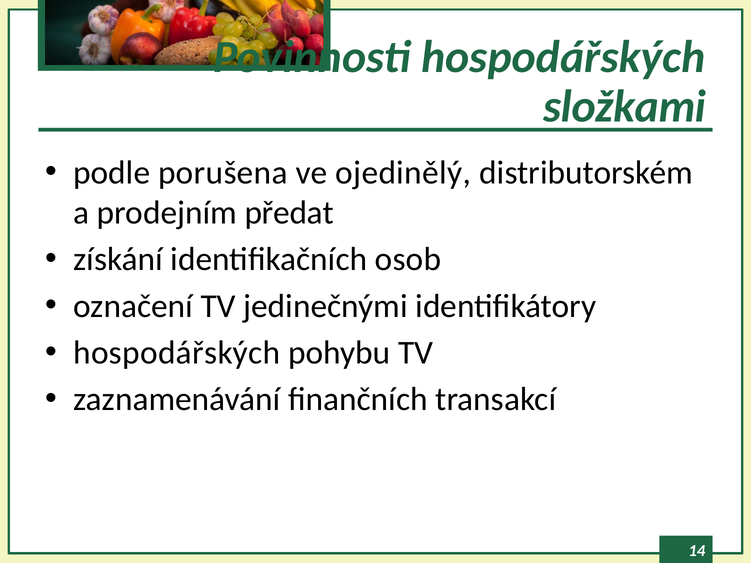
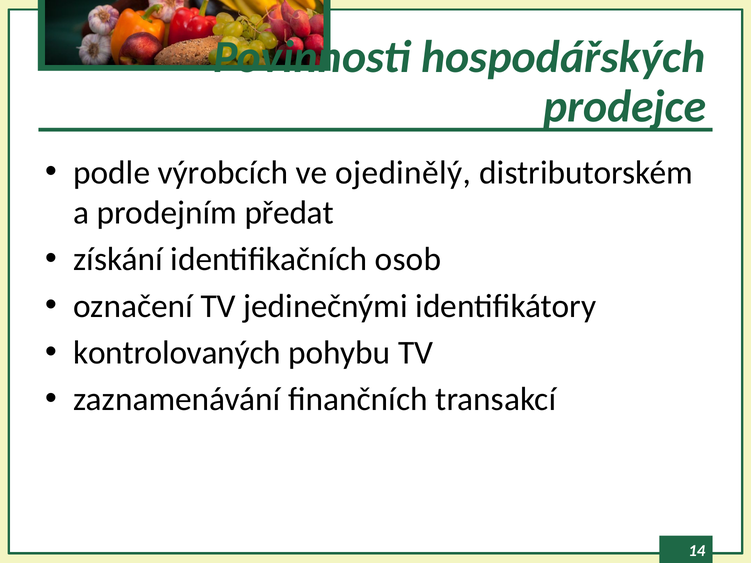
složkami: složkami -> prodejce
porušena: porušena -> výrobcích
hospodářských at (177, 353): hospodářských -> kontrolovaných
